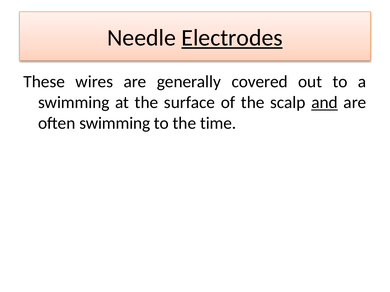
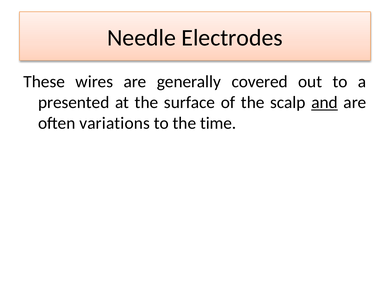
Electrodes underline: present -> none
swimming at (74, 103): swimming -> presented
often swimming: swimming -> variations
